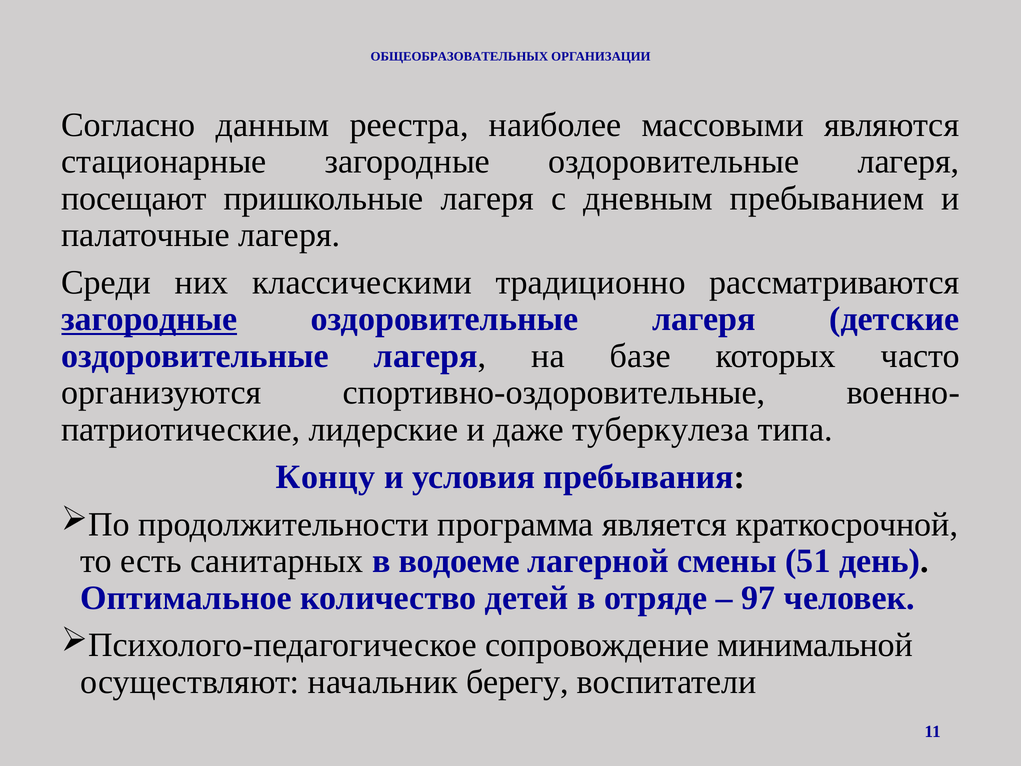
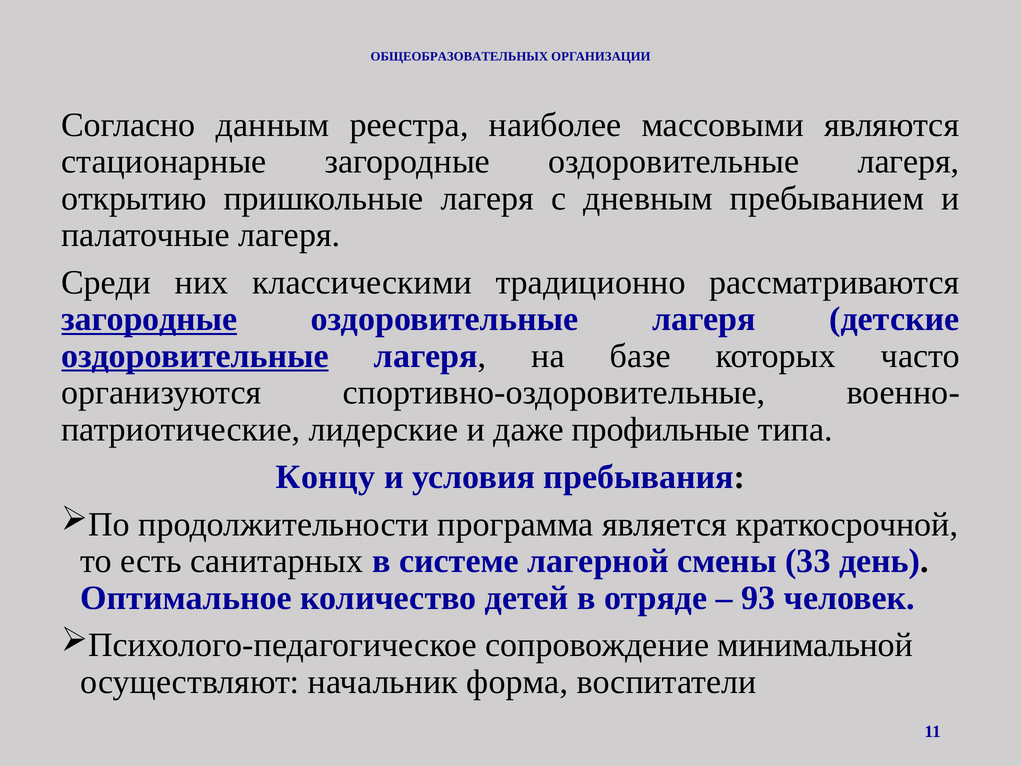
посещают: посещают -> открытию
оздоровительные at (195, 356) underline: none -> present
туберкулеза: туберкулеза -> профильные
водоеме: водоеме -> системе
51: 51 -> 33
97: 97 -> 93
берегу: берегу -> форма
